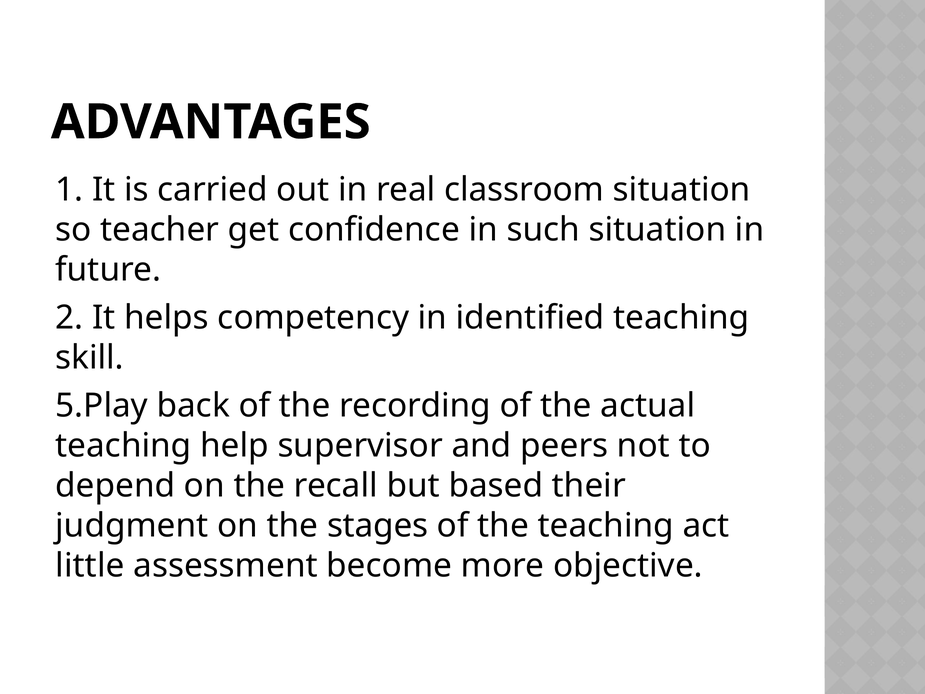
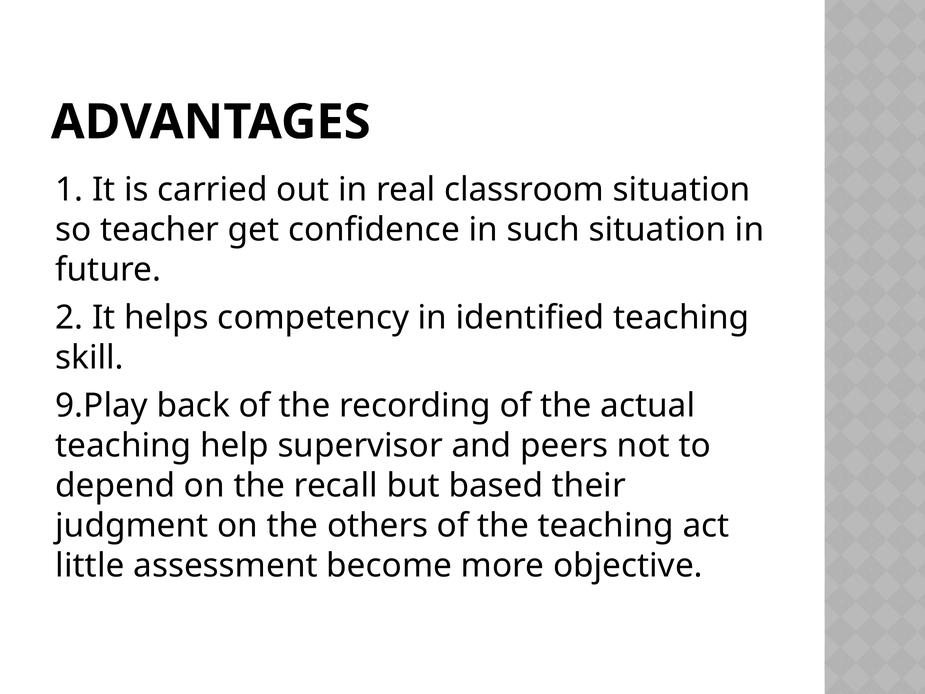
5.Play: 5.Play -> 9.Play
stages: stages -> others
